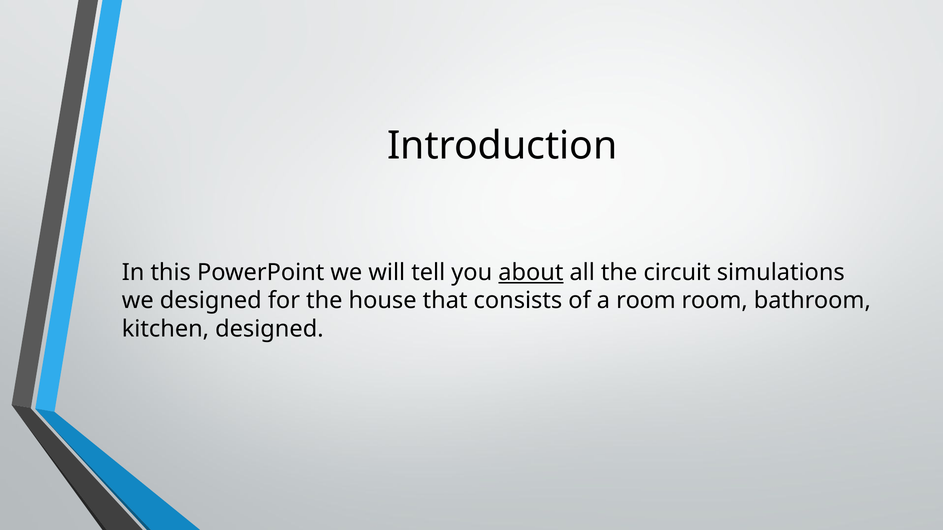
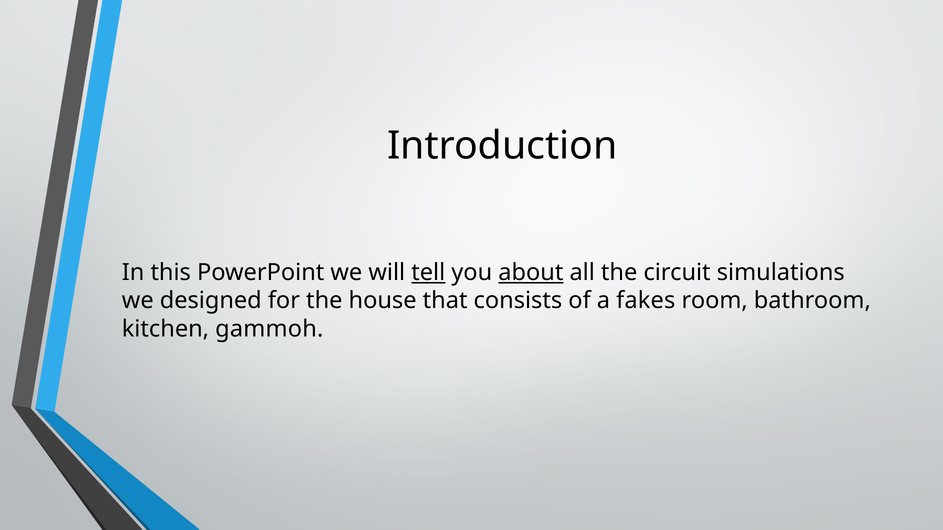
tell underline: none -> present
a room: room -> fakes
kitchen designed: designed -> gammoh
